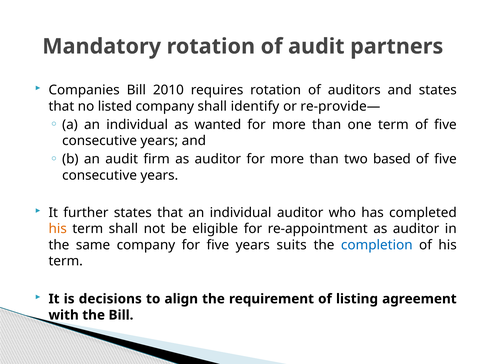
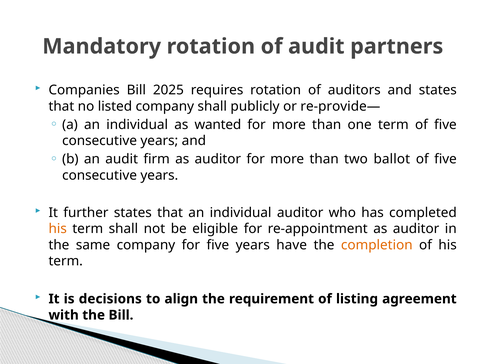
2010: 2010 -> 2025
identify: identify -> publicly
based: based -> ballot
suits: suits -> have
completion colour: blue -> orange
